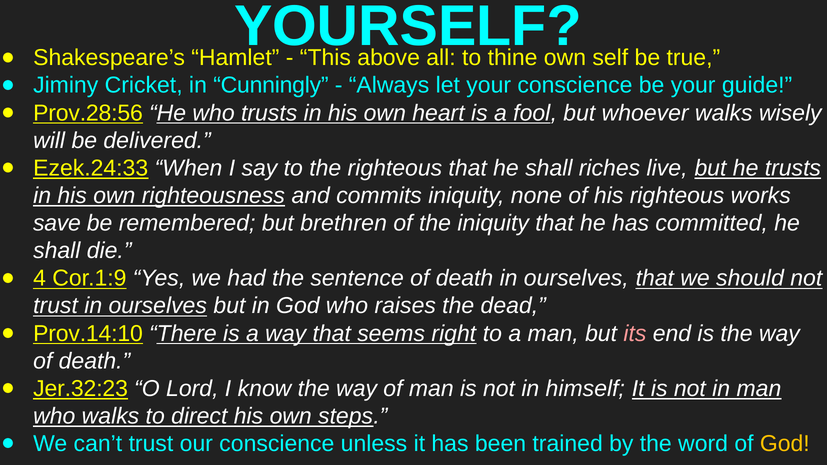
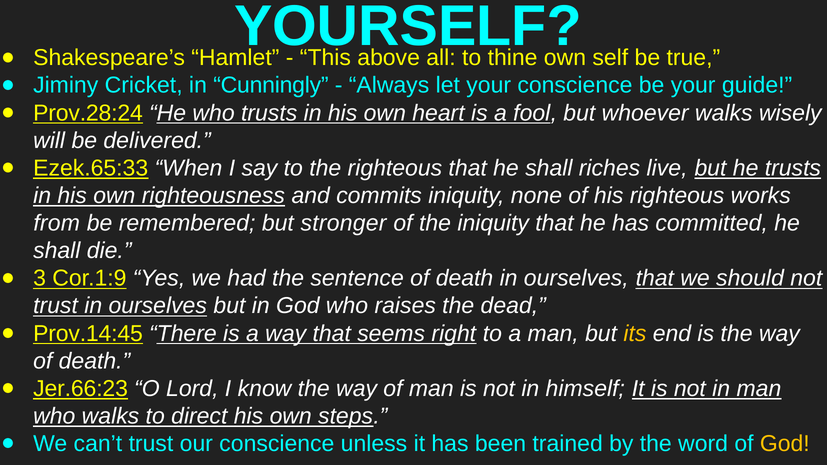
Prov.28:56: Prov.28:56 -> Prov.28:24
Ezek.24:33: Ezek.24:33 -> Ezek.65:33
save: save -> from
brethren: brethren -> stronger
4: 4 -> 3
Prov.14:10: Prov.14:10 -> Prov.14:45
its colour: pink -> yellow
Jer.32:23: Jer.32:23 -> Jer.66:23
